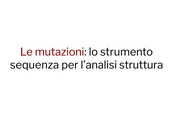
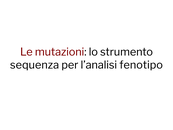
struttura: struttura -> fenotipo
